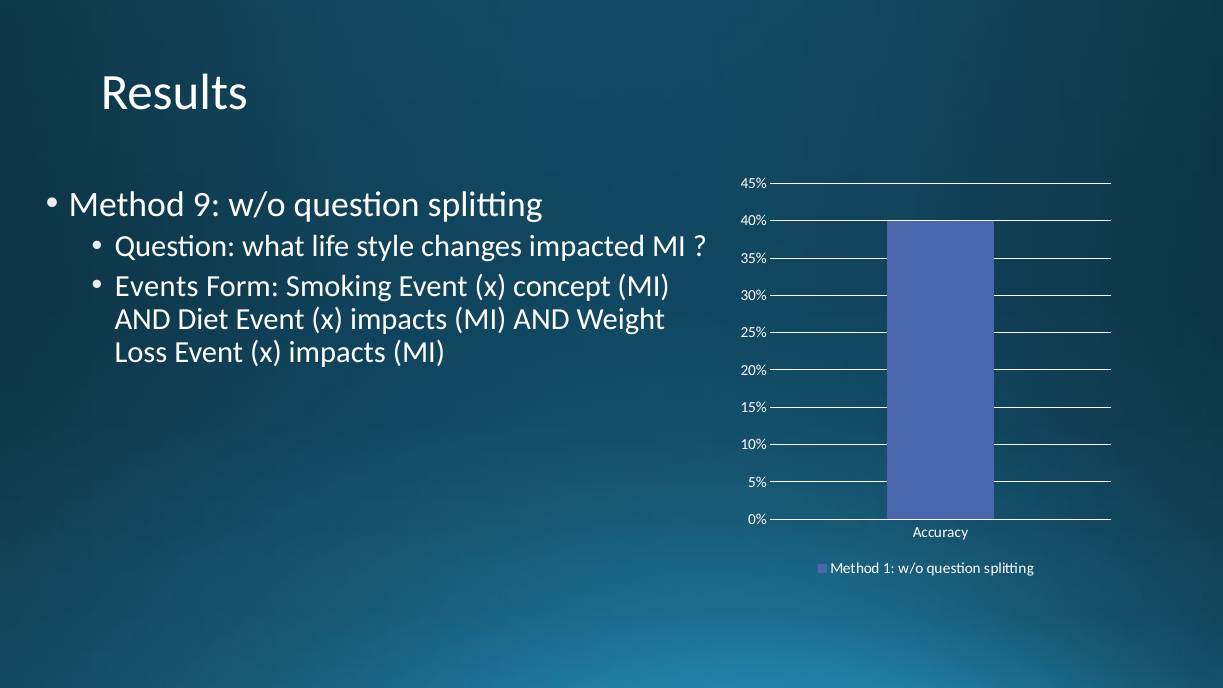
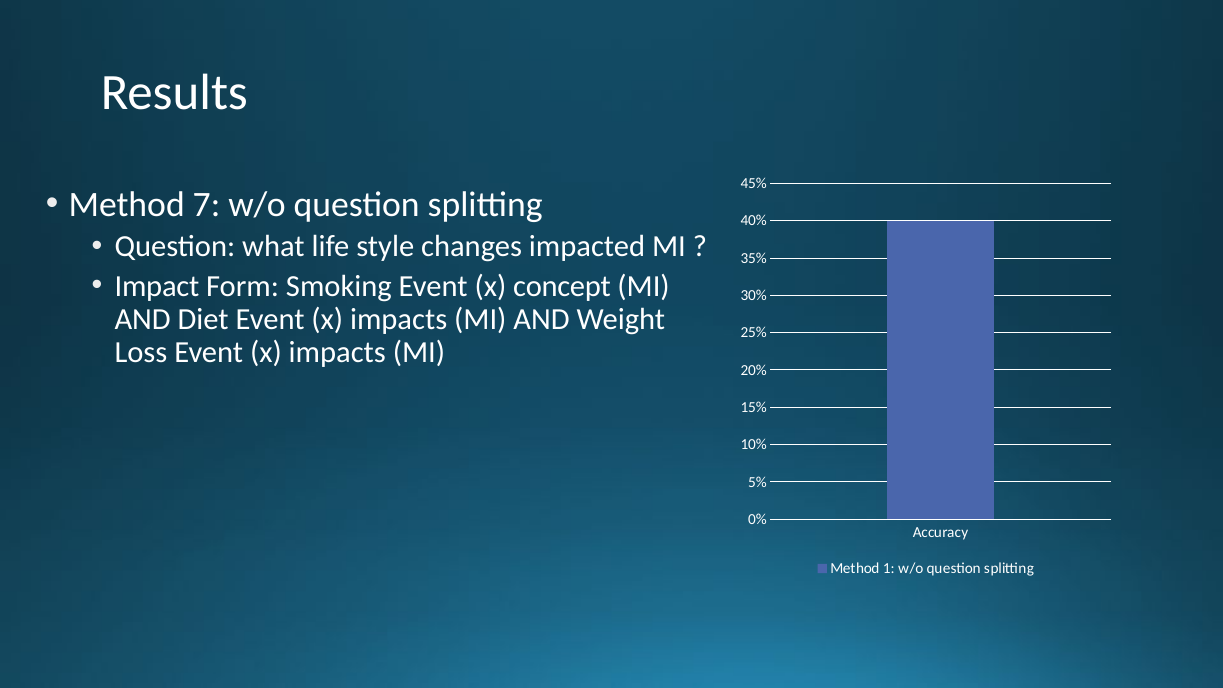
9: 9 -> 7
Events: Events -> Impact
